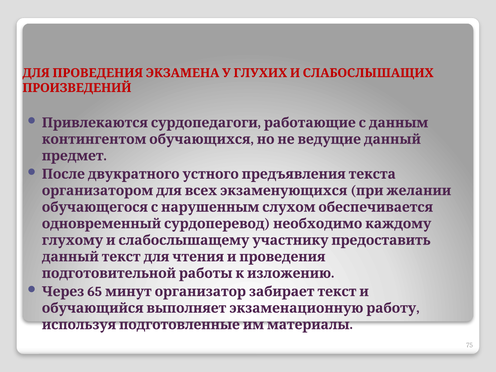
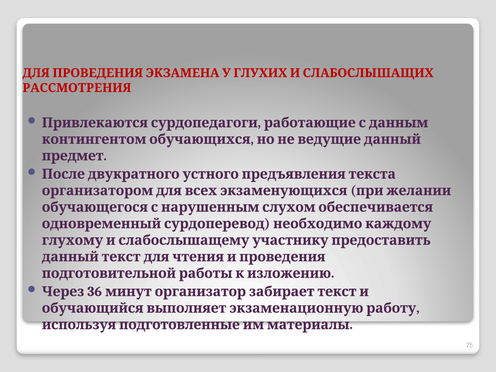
ПРОИЗВЕДЕНИЙ: ПРОИЗВЕДЕНИЙ -> РАССМОТРЕНИЯ
65: 65 -> 36
